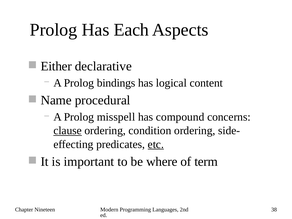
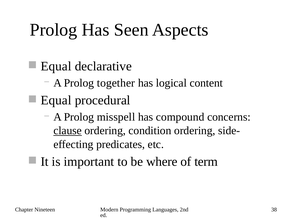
Each: Each -> Seen
Either at (56, 66): Either -> Equal
bindings: bindings -> together
Name at (56, 100): Name -> Equal
etc underline: present -> none
